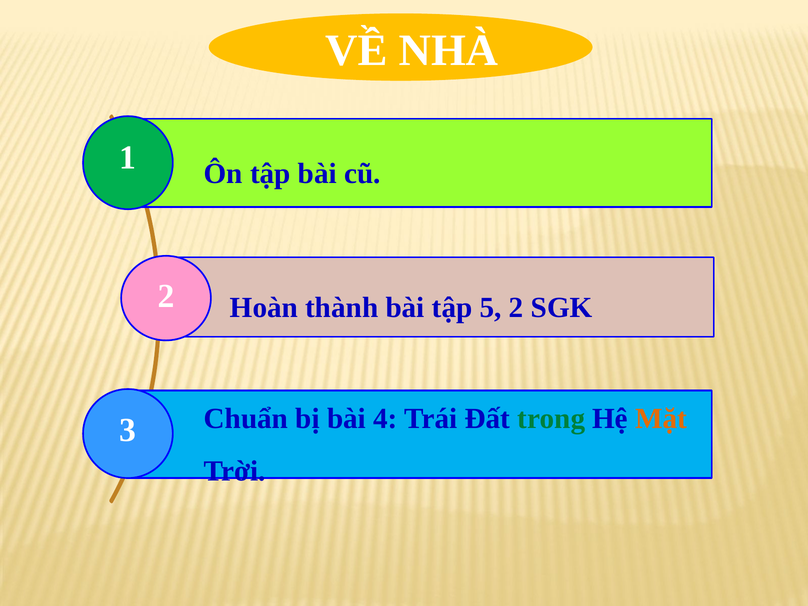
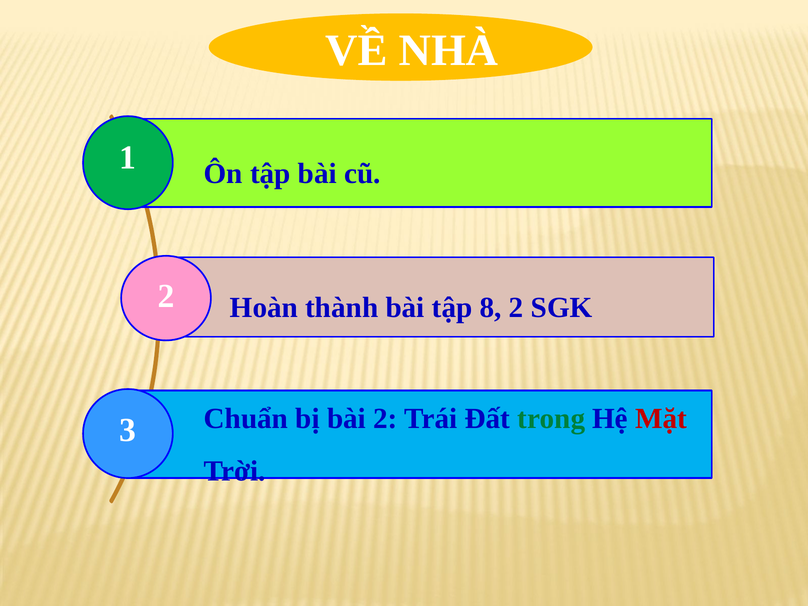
5: 5 -> 8
bài 4: 4 -> 2
Mặt colour: orange -> red
